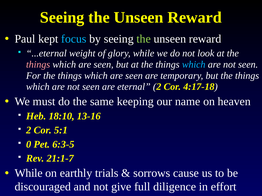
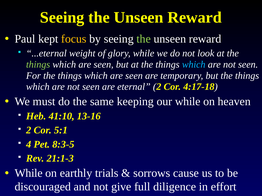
focus colour: light blue -> yellow
things at (38, 65) colour: pink -> light green
our name: name -> while
18:10: 18:10 -> 41:10
0: 0 -> 4
6:3-5: 6:3-5 -> 8:3-5
21:1-7: 21:1-7 -> 21:1-3
